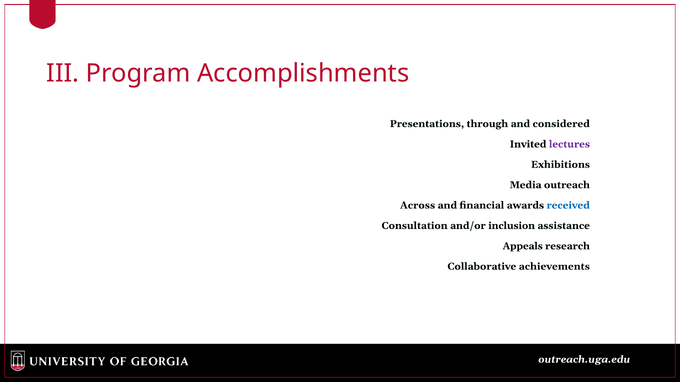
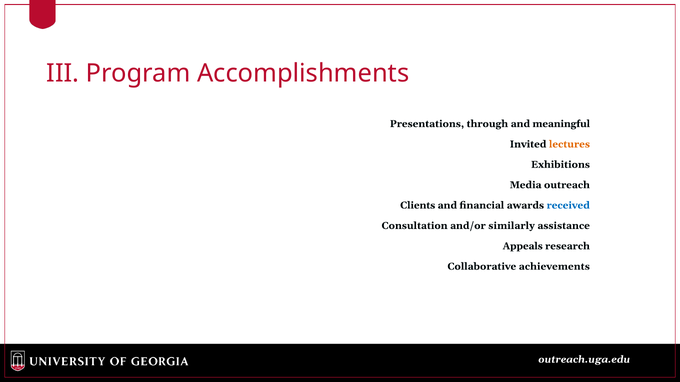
considered: considered -> meaningful
lectures colour: purple -> orange
Across: Across -> Clients
inclusion: inclusion -> similarly
